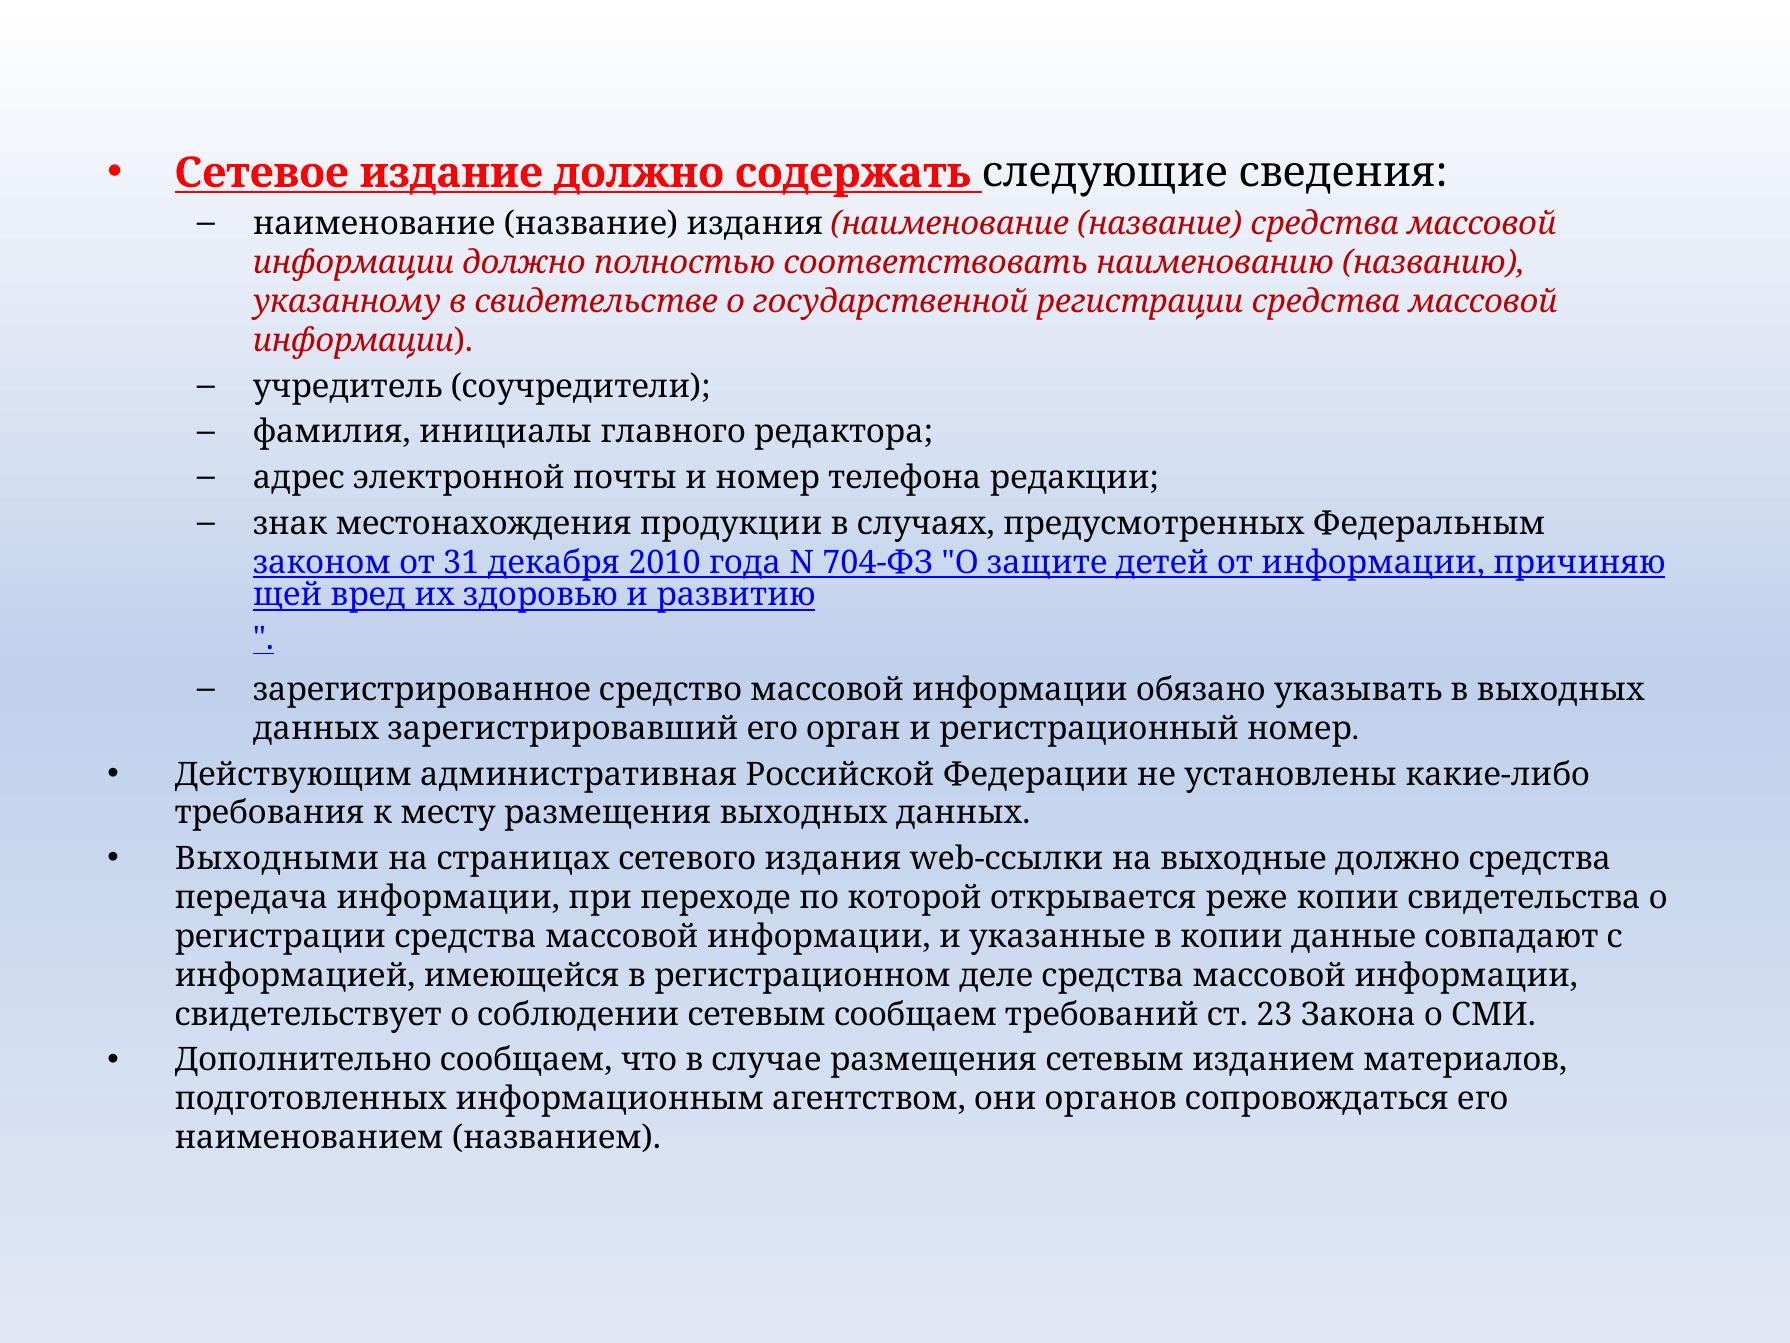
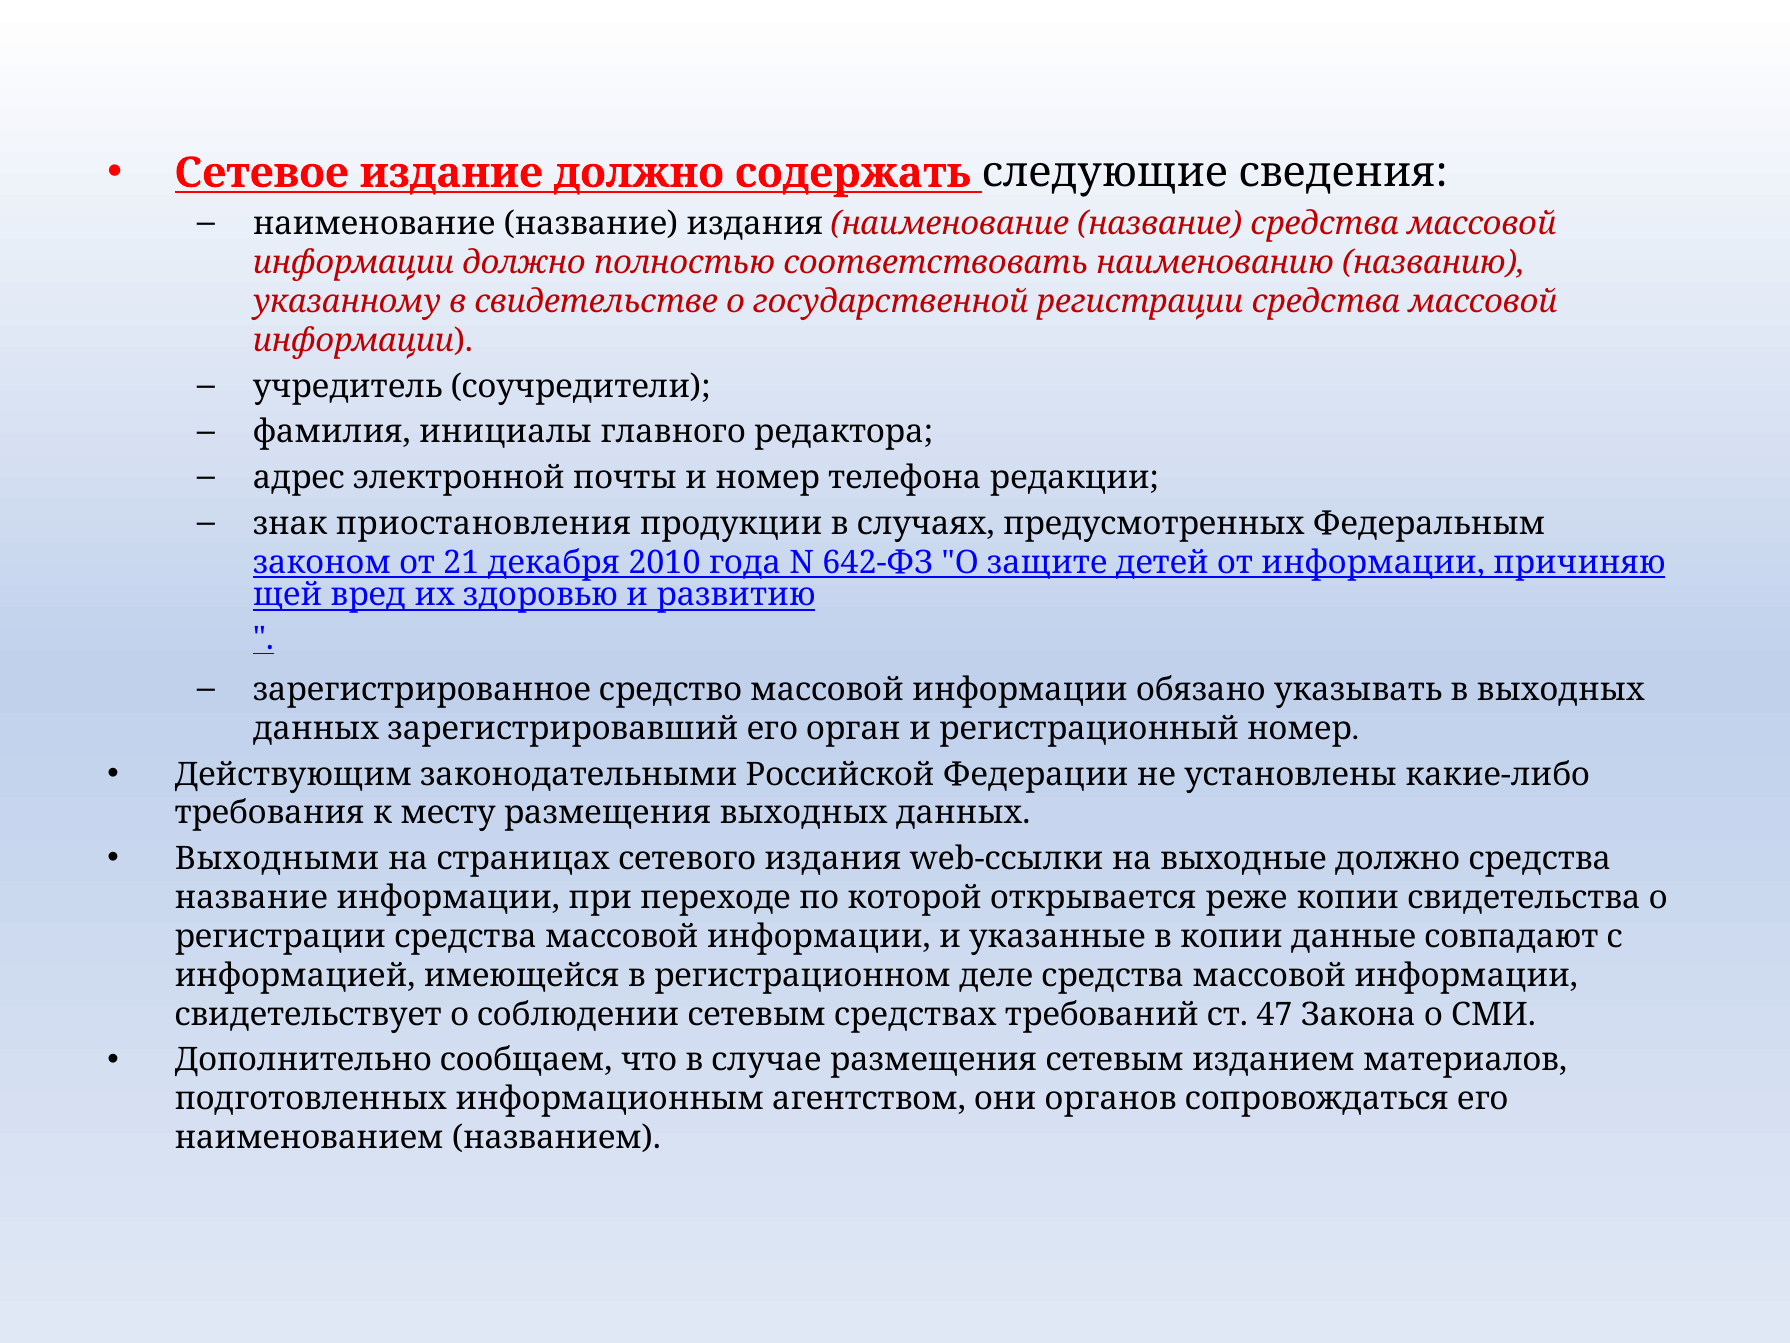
местонахождения: местонахождения -> приостановления
31: 31 -> 21
704-ФЗ: 704-ФЗ -> 642-ФЗ
административная: административная -> законодательными
передача at (251, 898): передача -> название
сетевым сообщаем: сообщаем -> средствах
23: 23 -> 47
